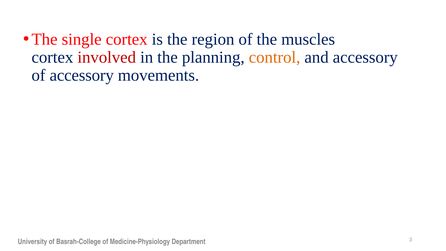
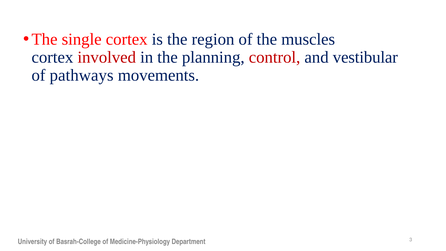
control colour: orange -> red
and accessory: accessory -> vestibular
of accessory: accessory -> pathways
